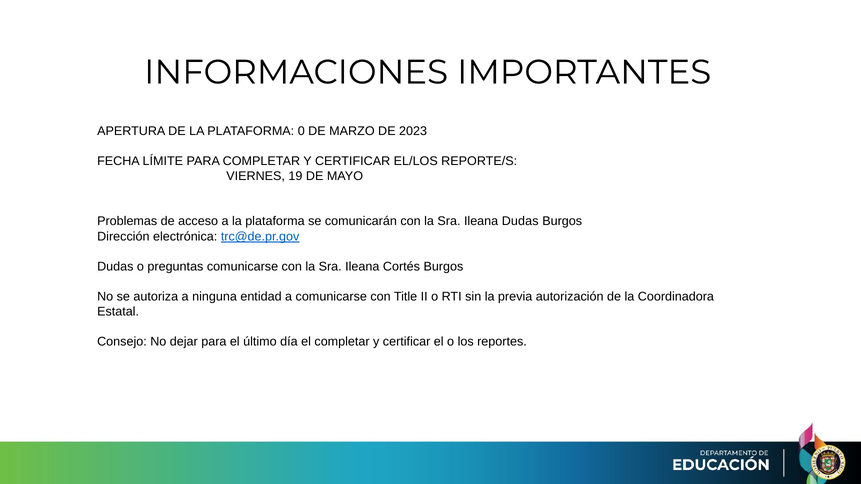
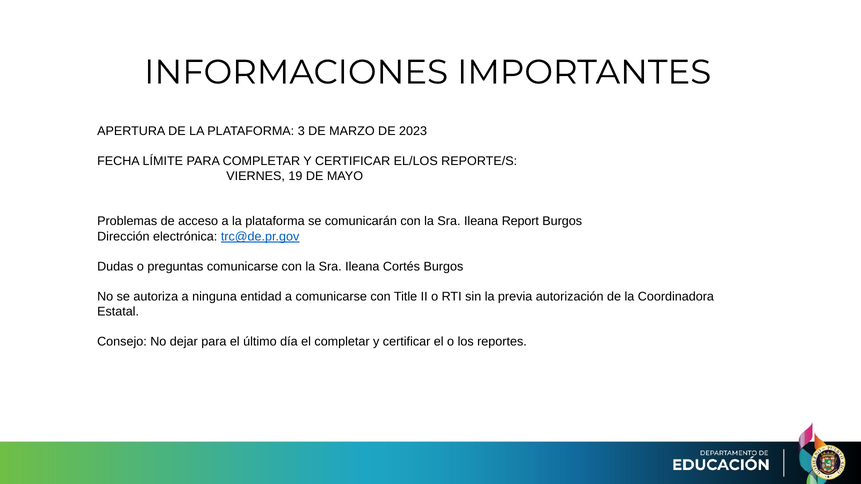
0: 0 -> 3
Ileana Dudas: Dudas -> Report
